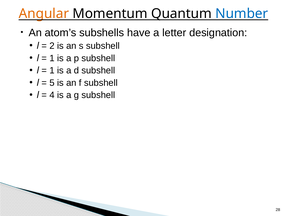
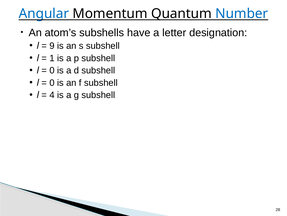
Angular colour: orange -> blue
2: 2 -> 9
1 at (52, 70): 1 -> 0
5 at (52, 83): 5 -> 0
